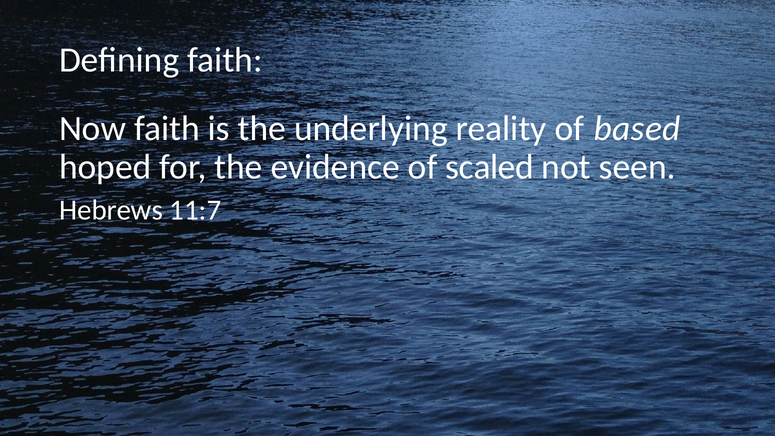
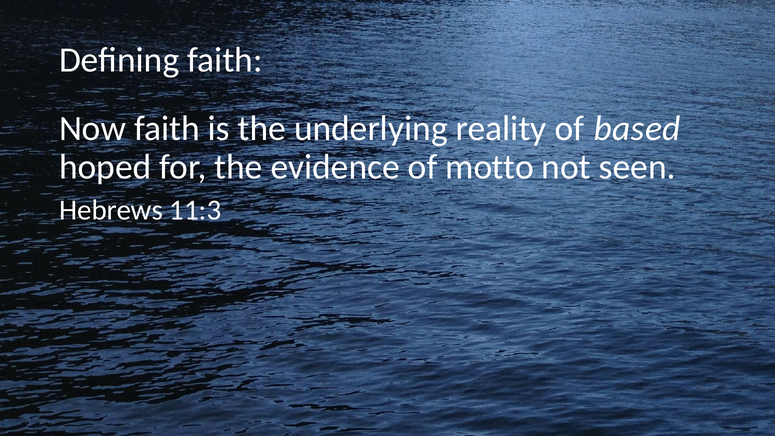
scaled: scaled -> motto
11:7: 11:7 -> 11:3
